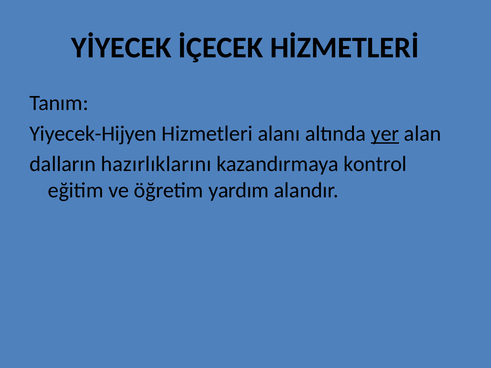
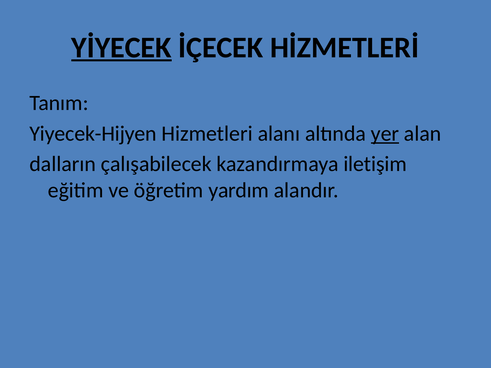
YİYECEK underline: none -> present
hazırlıklarını: hazırlıklarını -> çalışabilecek
kontrol: kontrol -> iletişim
